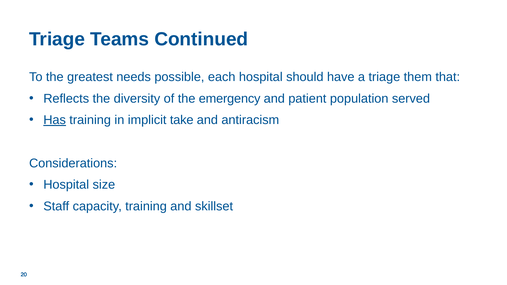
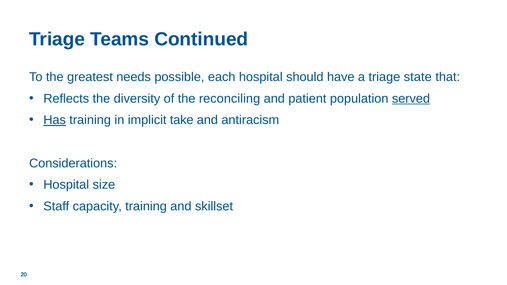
them: them -> state
emergency: emergency -> reconciling
served underline: none -> present
